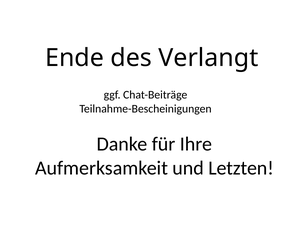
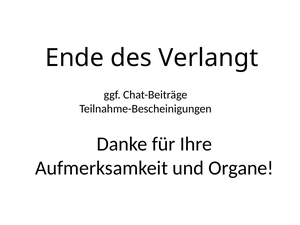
Letzten: Letzten -> Organe
